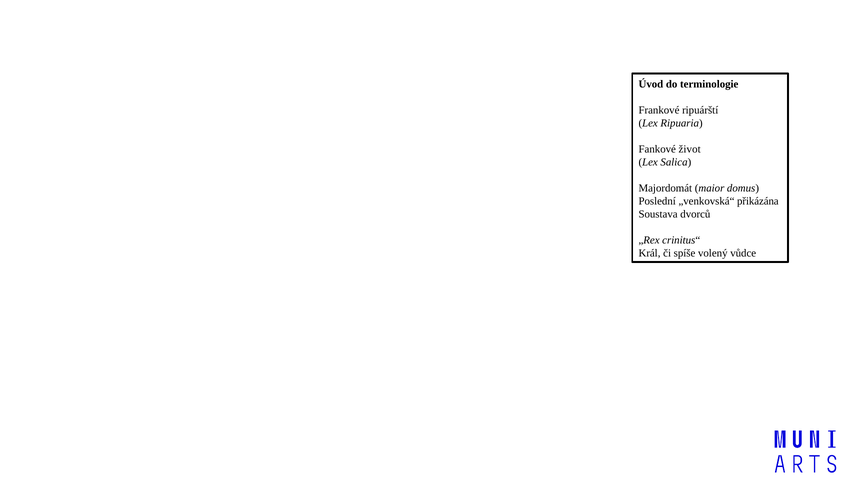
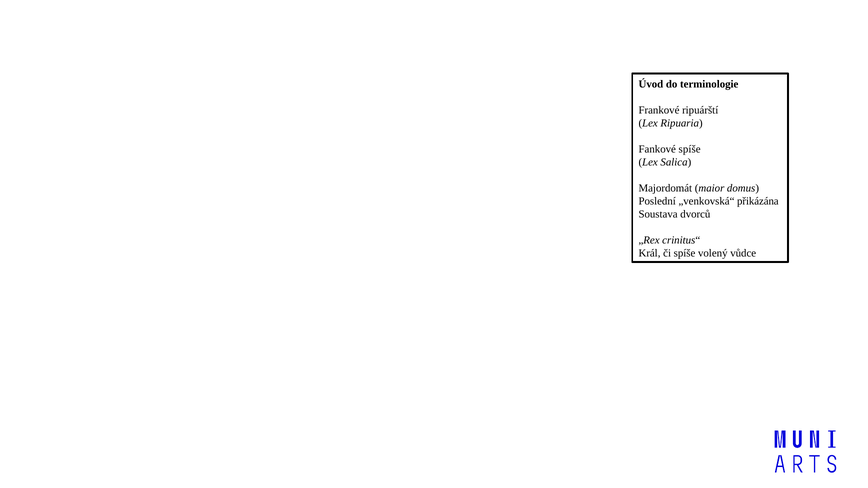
Fankové život: život -> spíše
